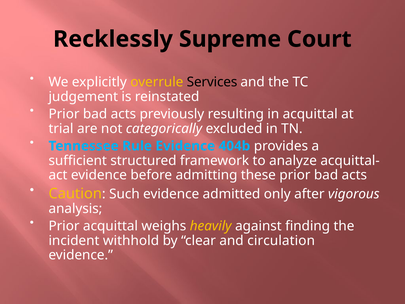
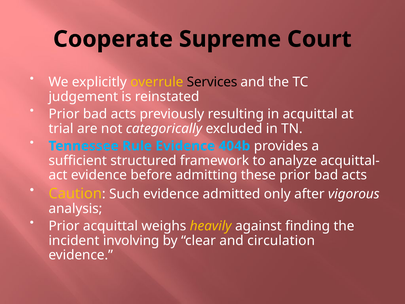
Recklessly: Recklessly -> Cooperate
withhold: withhold -> involving
